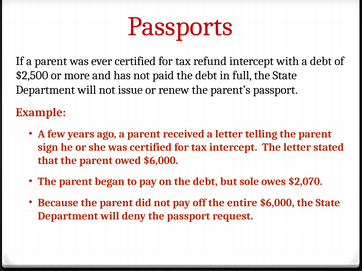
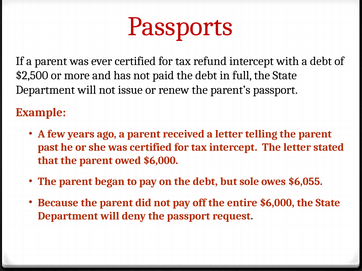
sign: sign -> past
$2,070: $2,070 -> $6,055
